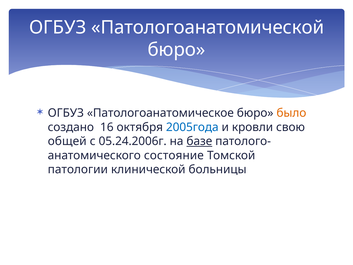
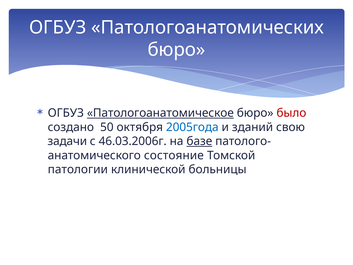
Патологоанатомической: Патологоанатомической -> Патологоанатомических
Патологоанатомическое underline: none -> present
было colour: orange -> red
16: 16 -> 50
кровли: кровли -> зданий
общей: общей -> задачи
05.24.2006г: 05.24.2006г -> 46.03.2006г
